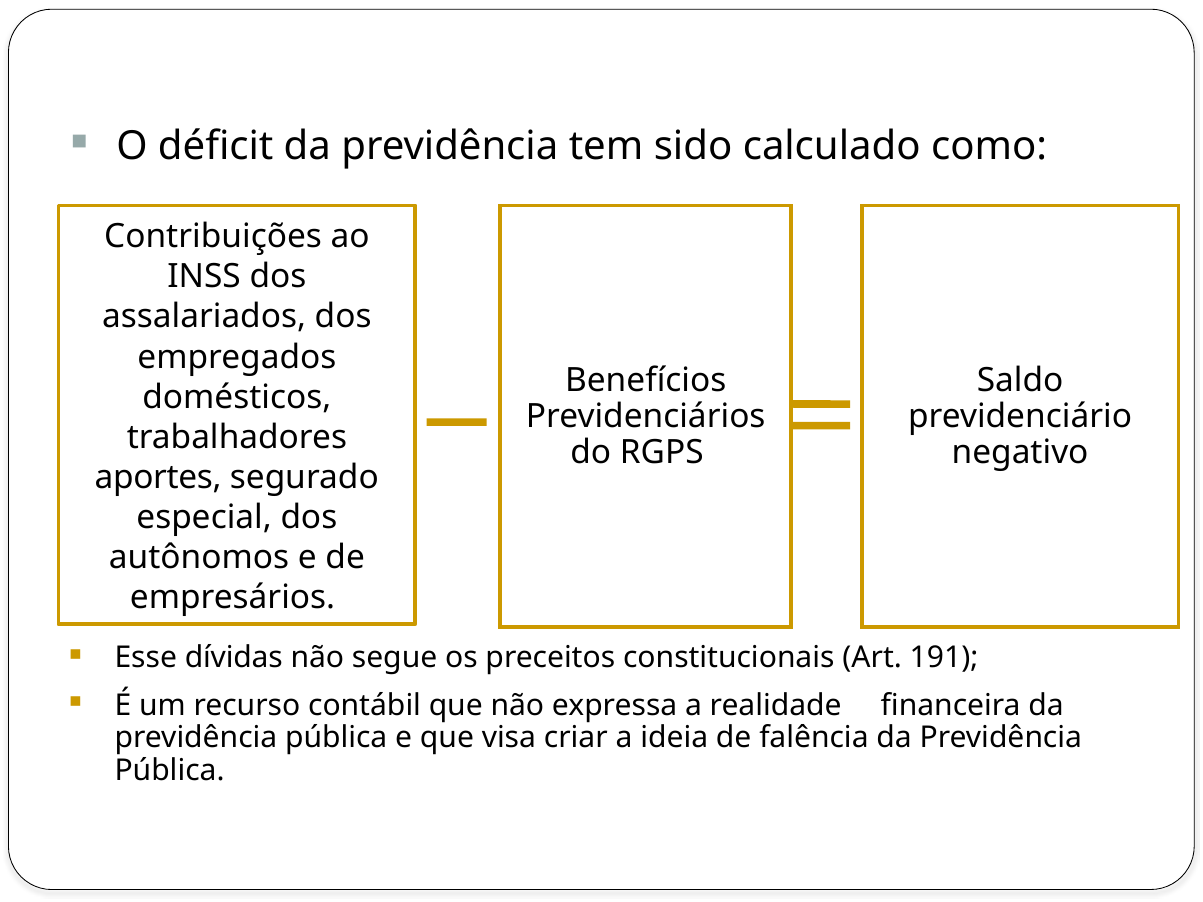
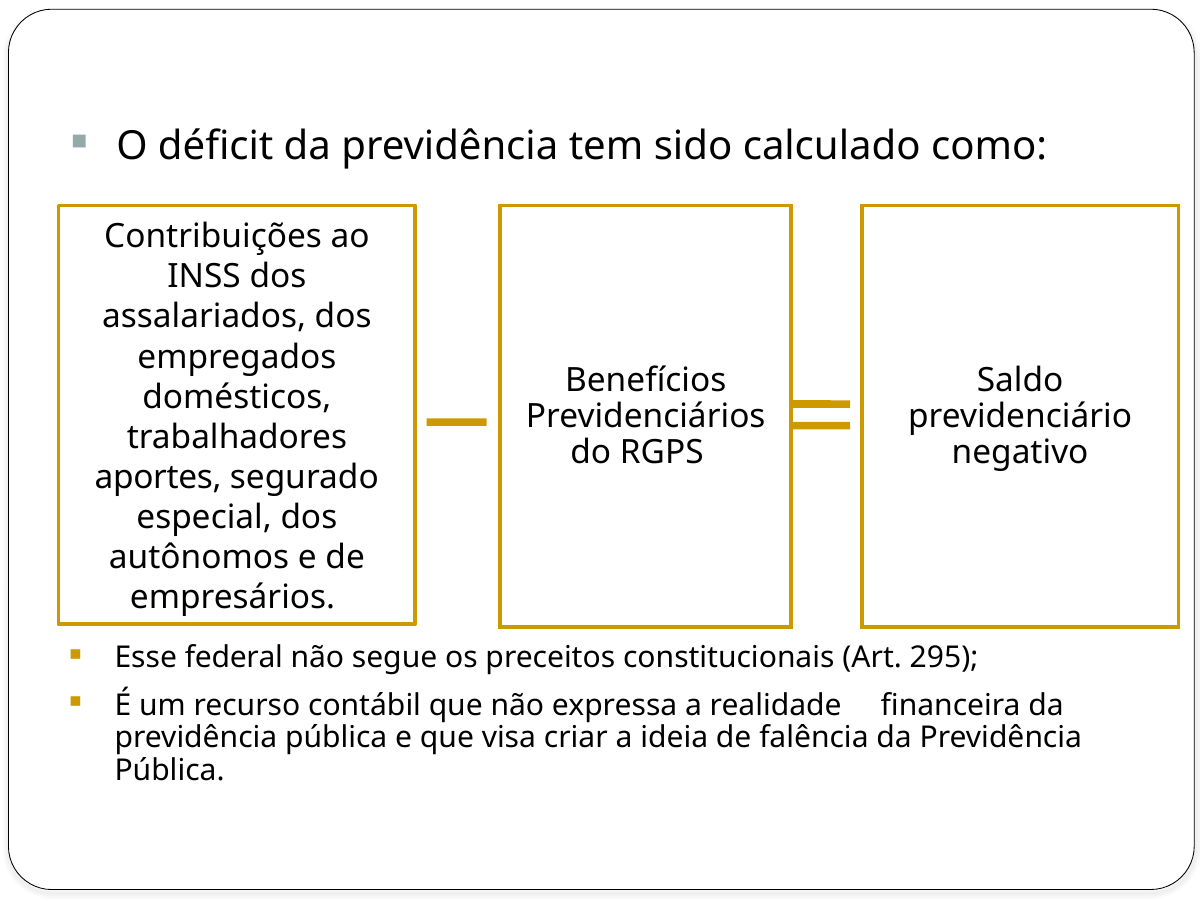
dívidas: dívidas -> federal
191: 191 -> 295
